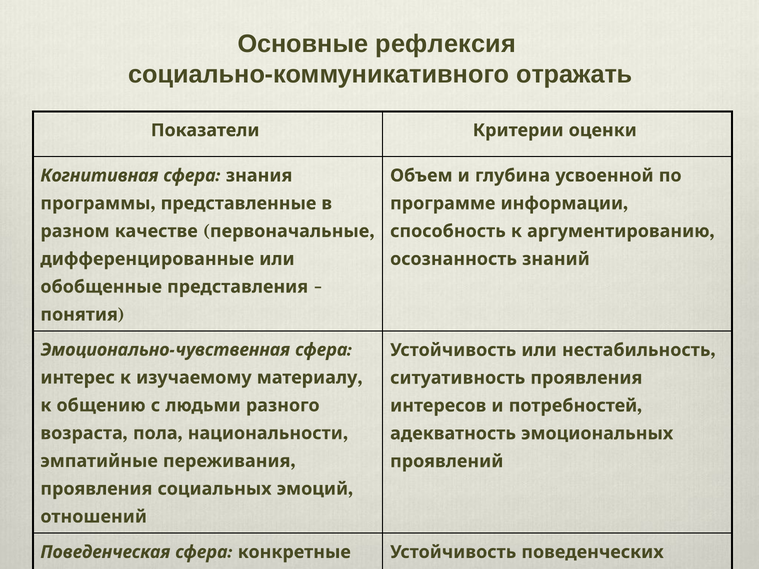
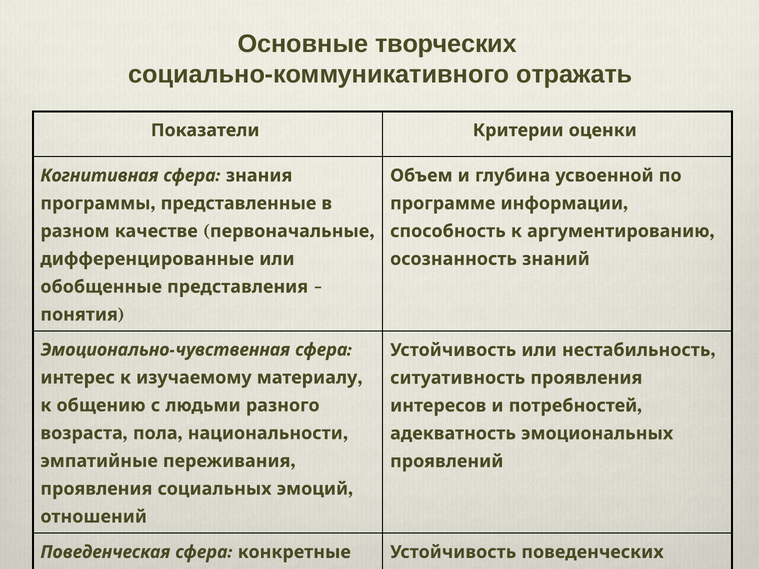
рефлексия: рефлексия -> творческих
